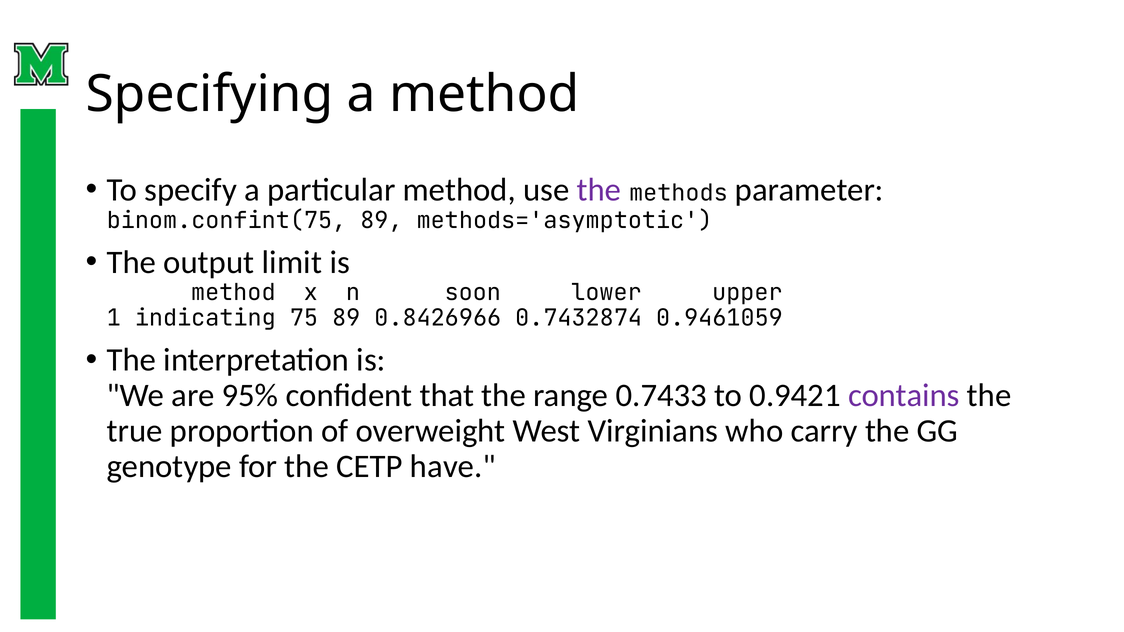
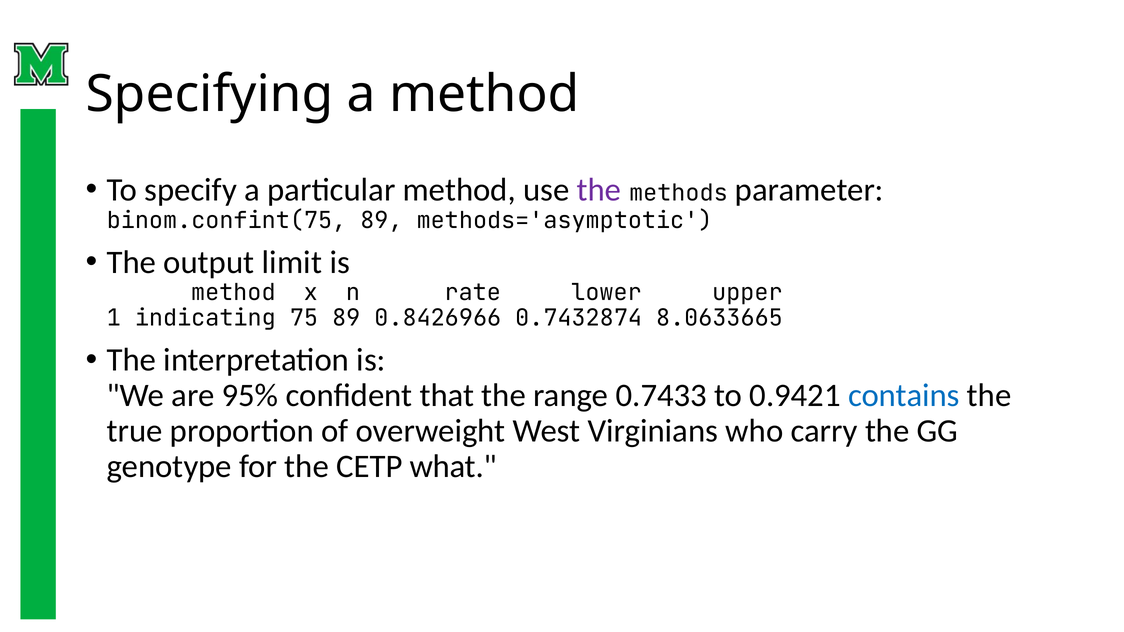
soon: soon -> rate
0.9461059: 0.9461059 -> 8.0633665
contains colour: purple -> blue
have: have -> what
